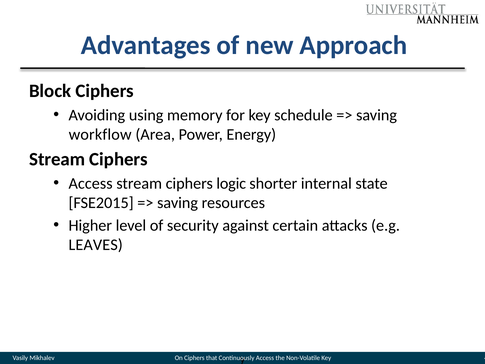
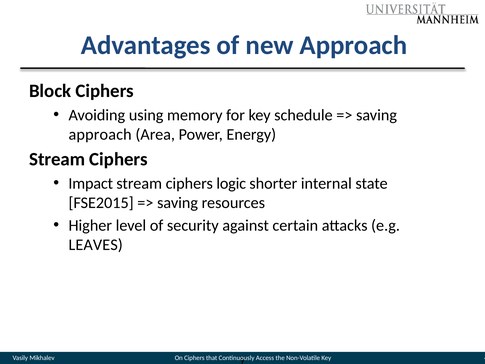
workflow at (100, 134): workflow -> approach
Access at (91, 183): Access -> Impact
